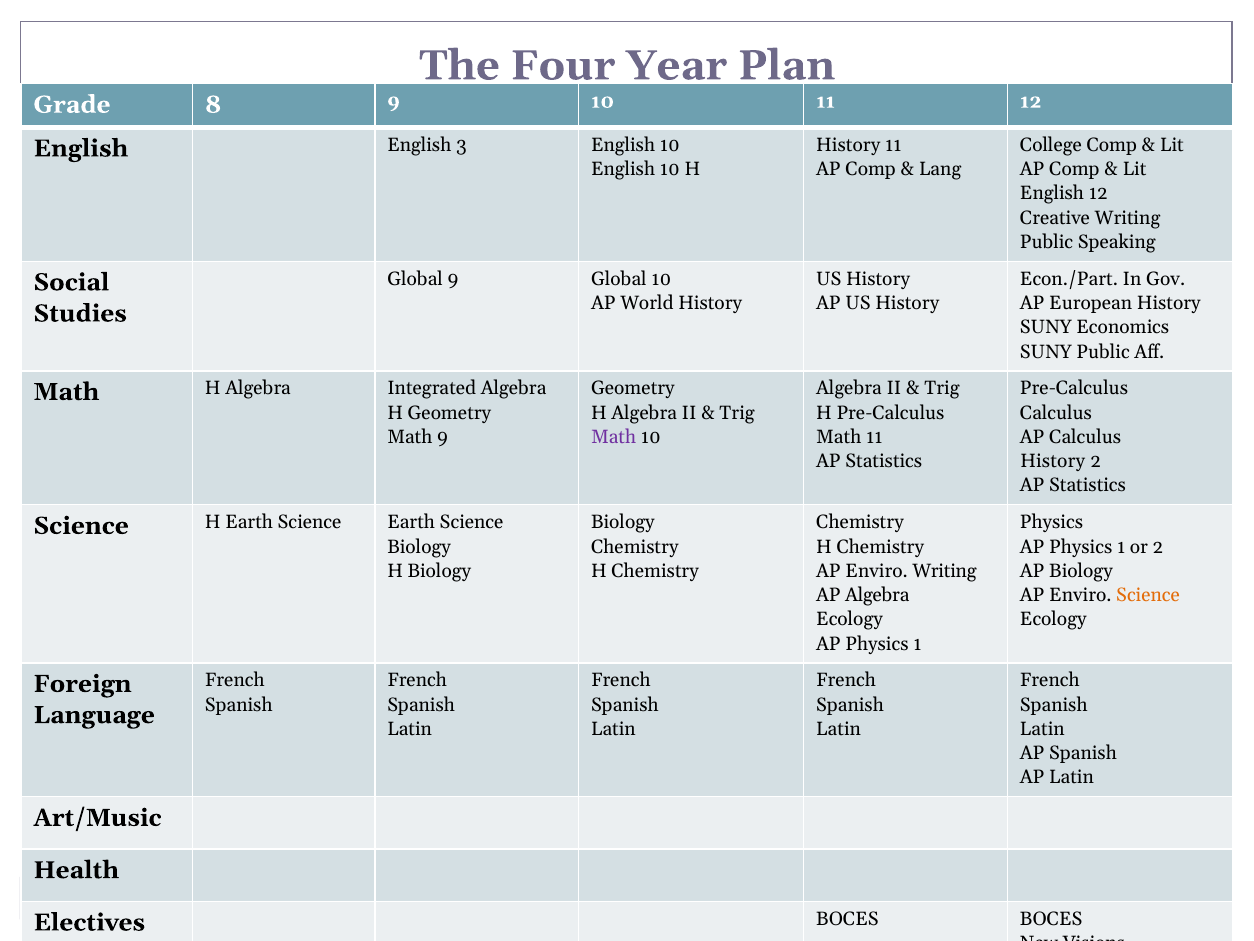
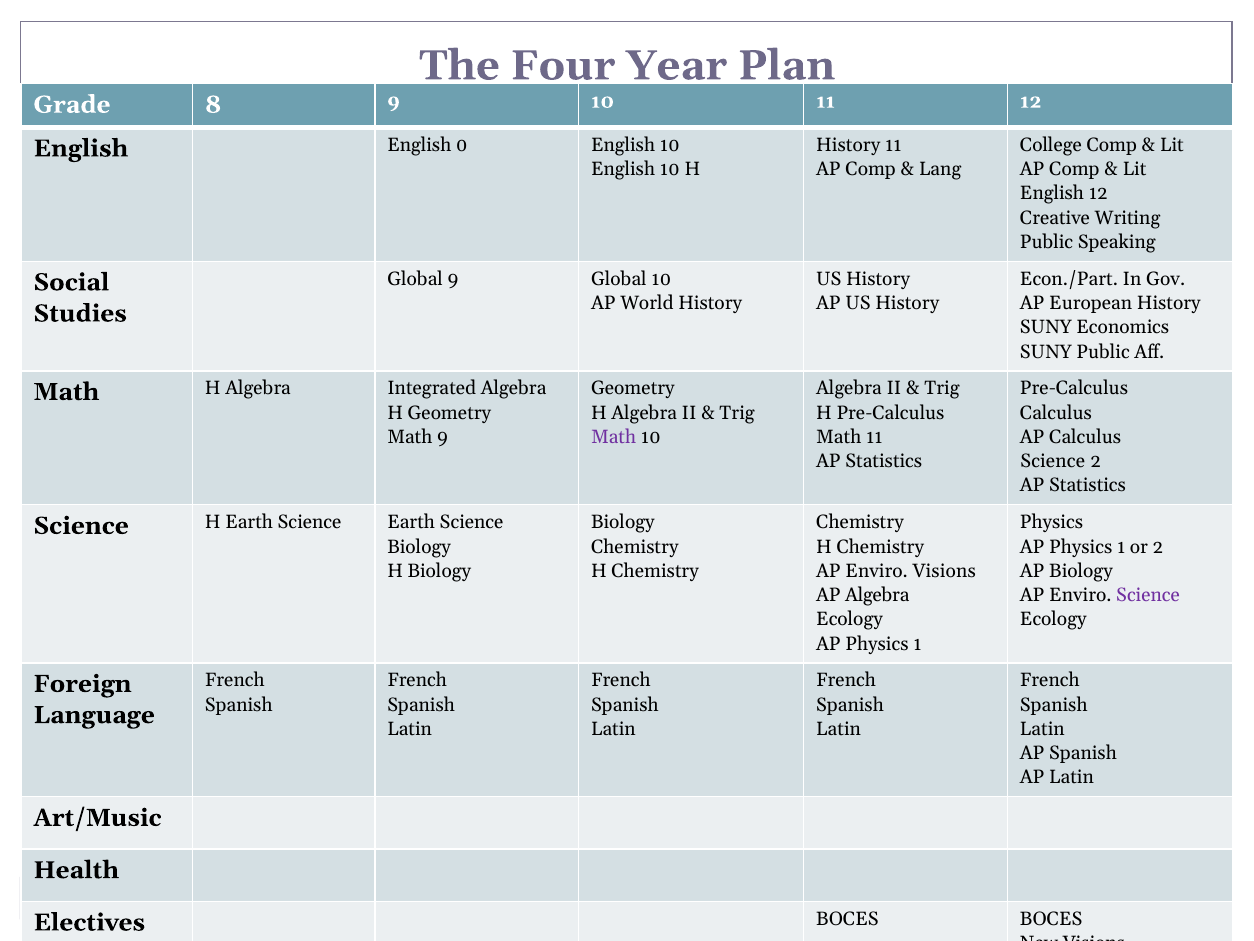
3: 3 -> 0
History at (1053, 461): History -> Science
Enviro Writing: Writing -> Visions
Science at (1148, 595) colour: orange -> purple
